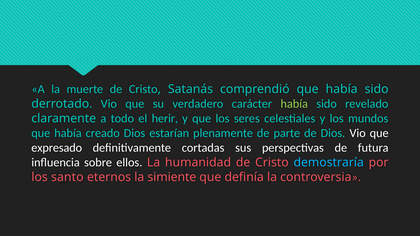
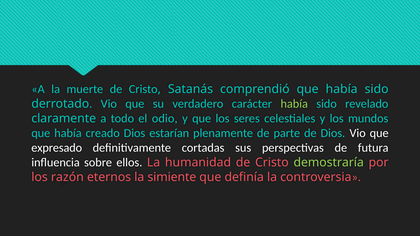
herir: herir -> odio
demostraría colour: light blue -> light green
santo: santo -> razón
